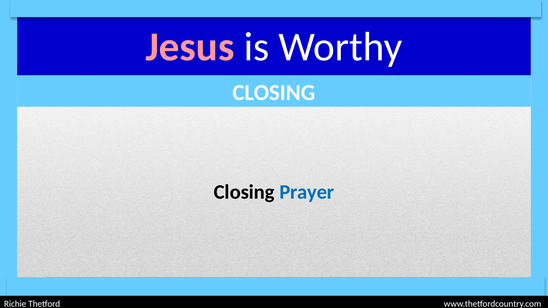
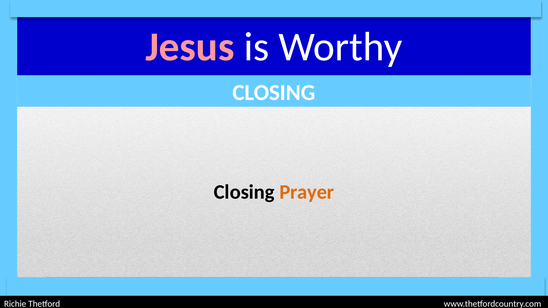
Prayer colour: blue -> orange
